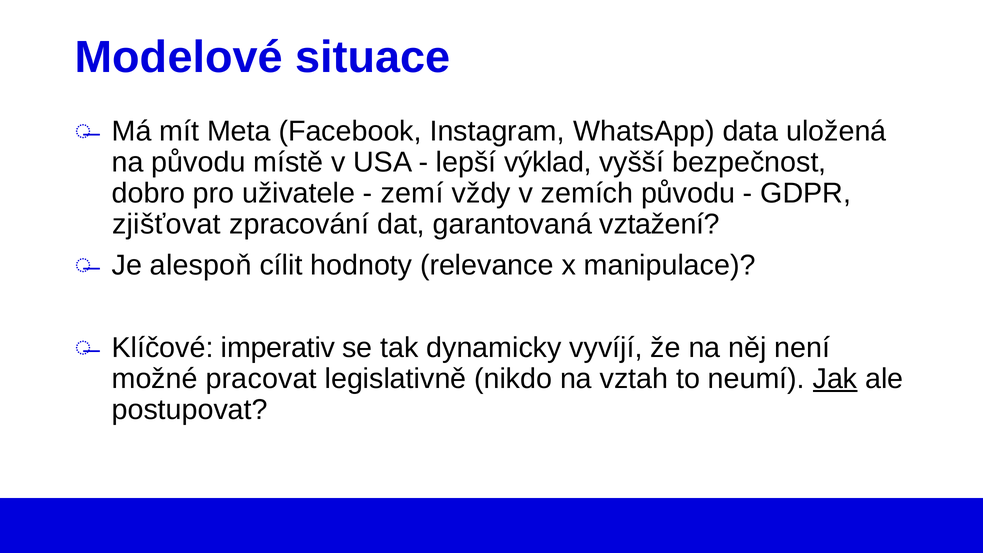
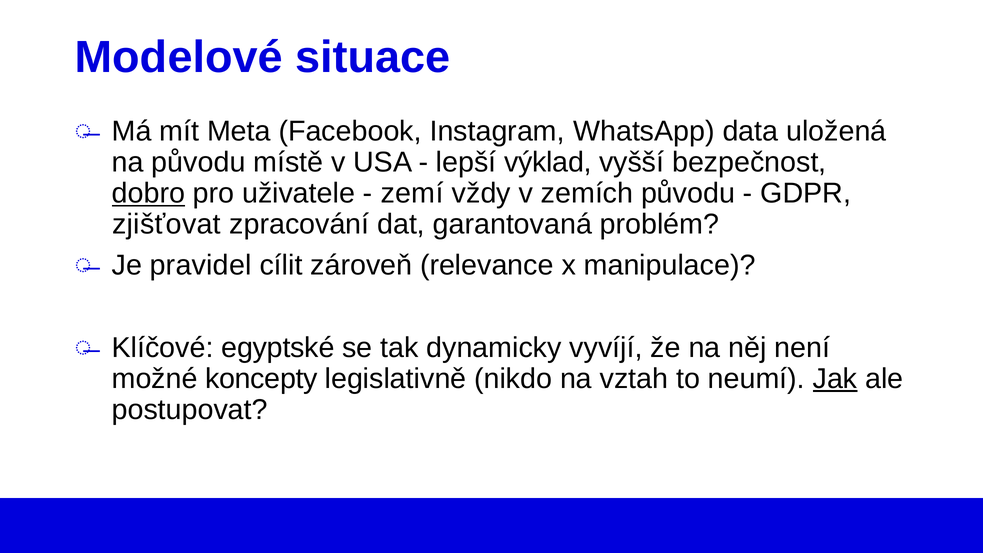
dobro underline: none -> present
vztažení: vztažení -> problém
alespoň: alespoň -> pravidel
hodnoty: hodnoty -> zároveň
imperativ: imperativ -> egyptské
pracovat: pracovat -> koncepty
